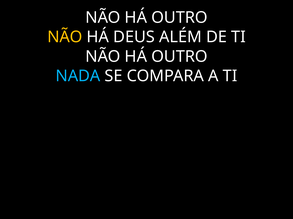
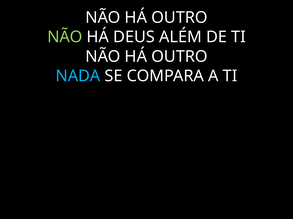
NÃO at (65, 37) colour: yellow -> light green
